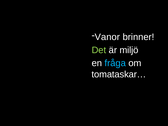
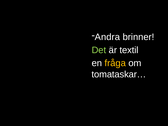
Vanor: Vanor -> Andra
miljö: miljö -> textil
fråga colour: light blue -> yellow
